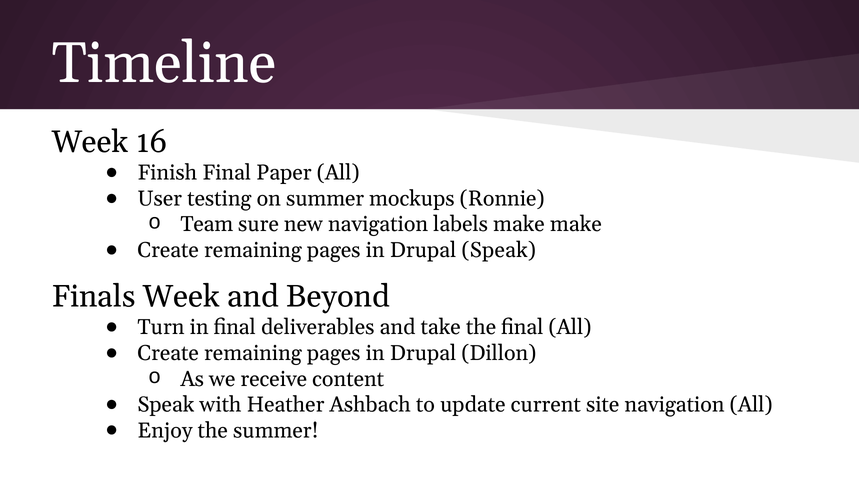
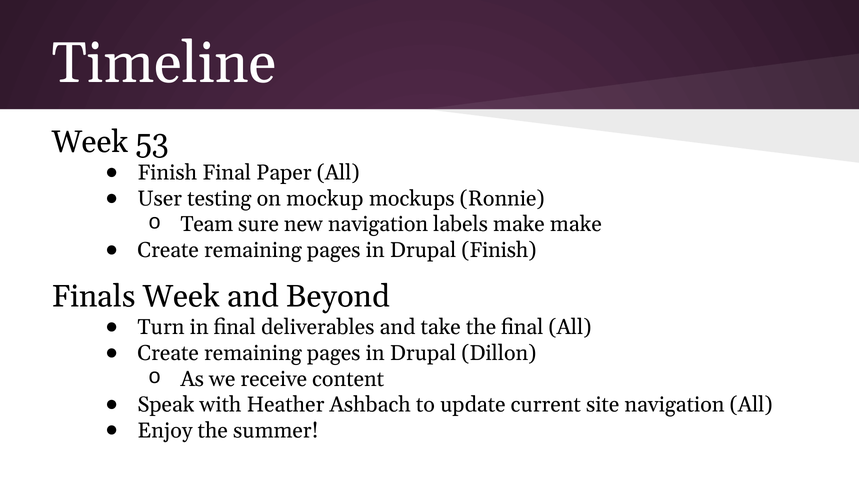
16: 16 -> 53
on summer: summer -> mockup
Drupal Speak: Speak -> Finish
